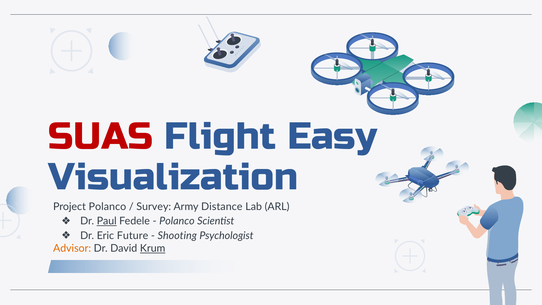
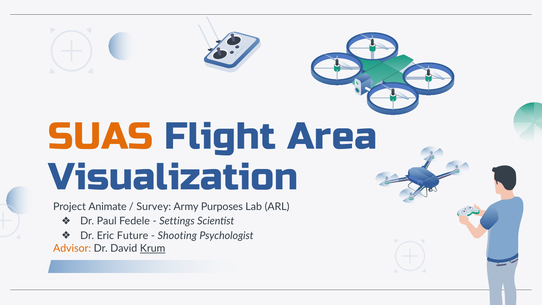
SUAS colour: red -> orange
Easy: Easy -> Area
Project Polanco: Polanco -> Animate
Distance: Distance -> Purposes
Paul underline: present -> none
Polanco at (177, 221): Polanco -> Settings
